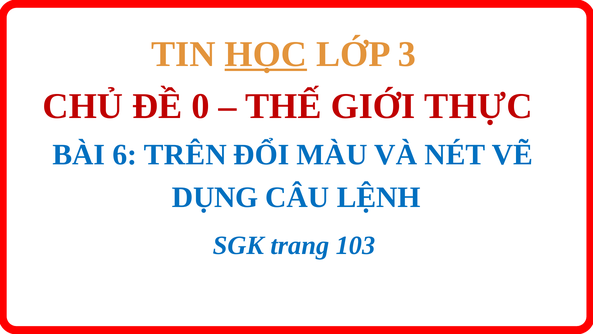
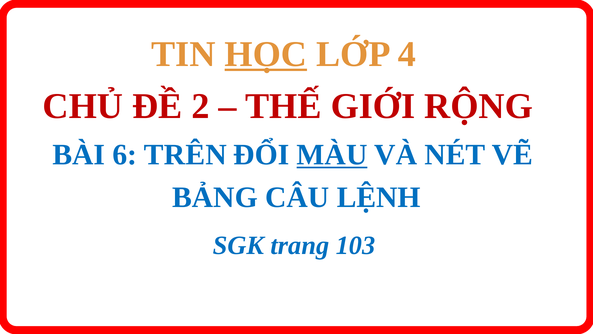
3: 3 -> 4
0: 0 -> 2
THỰC: THỰC -> RỘNG
MÀU underline: none -> present
DỤNG: DỤNG -> BẢNG
